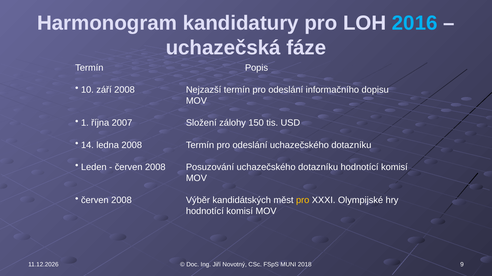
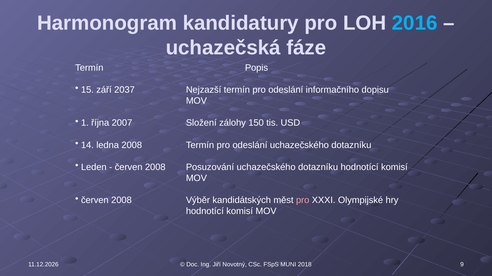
10: 10 -> 15
září 2008: 2008 -> 2037
pro at (303, 201) colour: yellow -> pink
